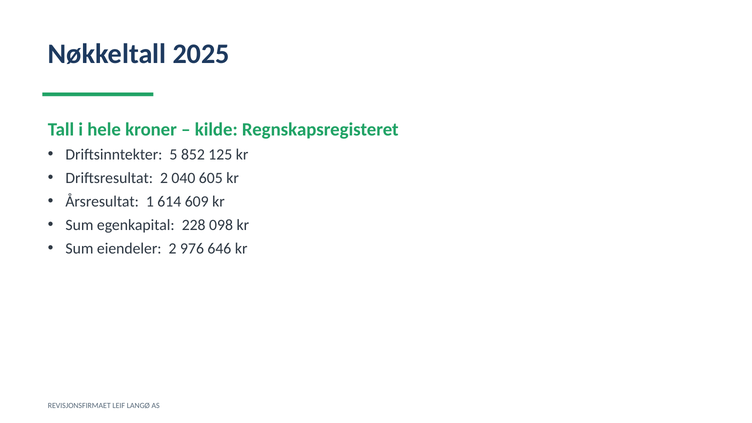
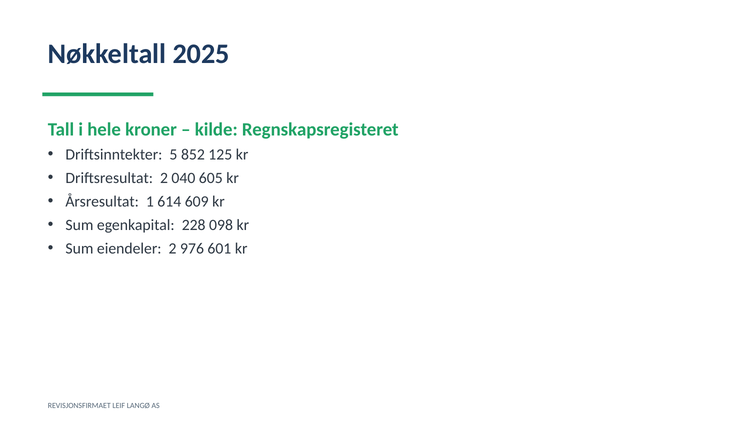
646: 646 -> 601
